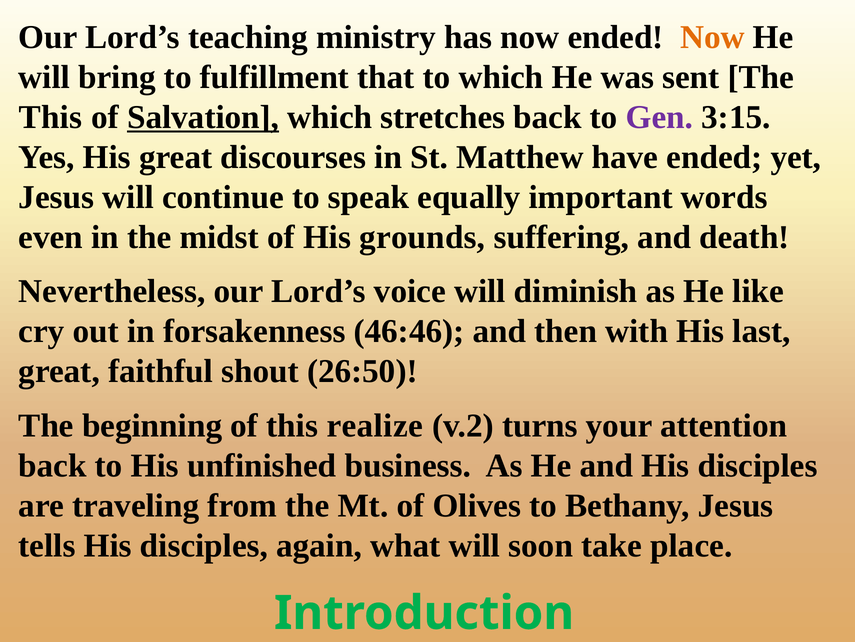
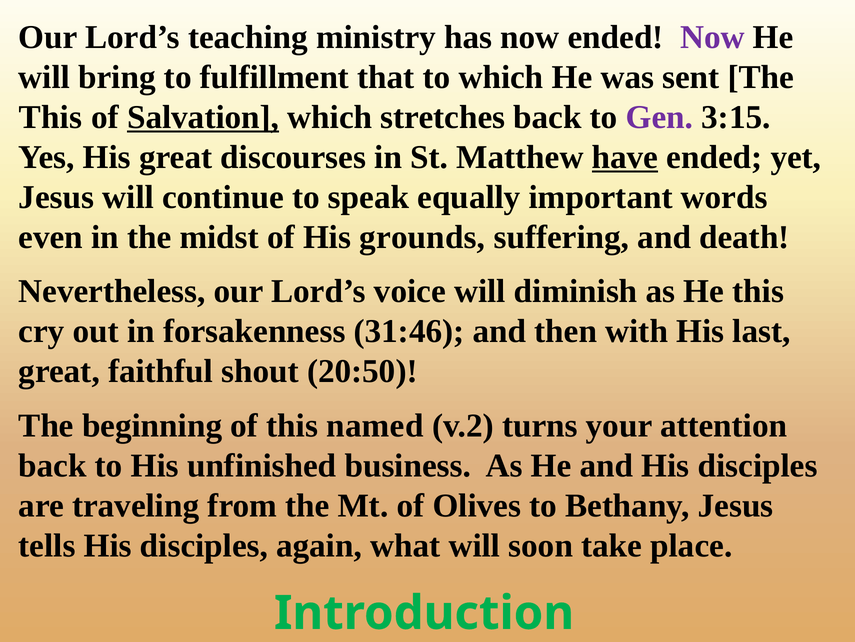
Now at (712, 37) colour: orange -> purple
have underline: none -> present
He like: like -> this
46:46: 46:46 -> 31:46
26:50: 26:50 -> 20:50
realize: realize -> named
